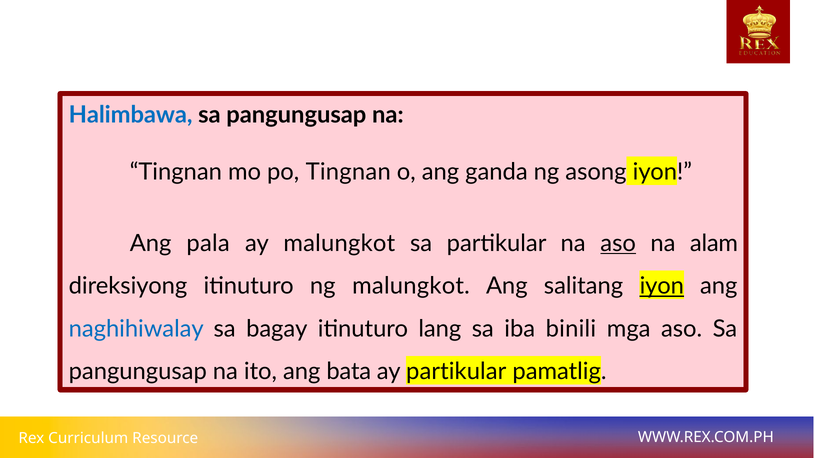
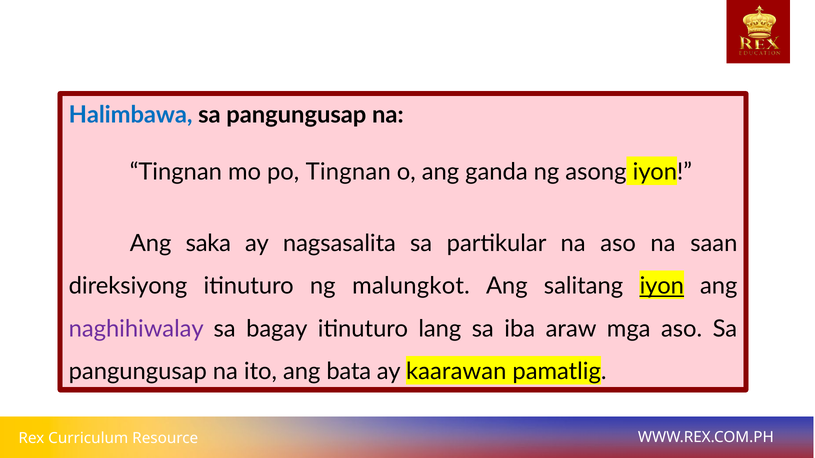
pala: pala -> saka
ay malungkot: malungkot -> nagsasalita
aso at (618, 244) underline: present -> none
alam: alam -> saan
naghihiwalay colour: blue -> purple
binili: binili -> araw
ay partikular: partikular -> kaarawan
